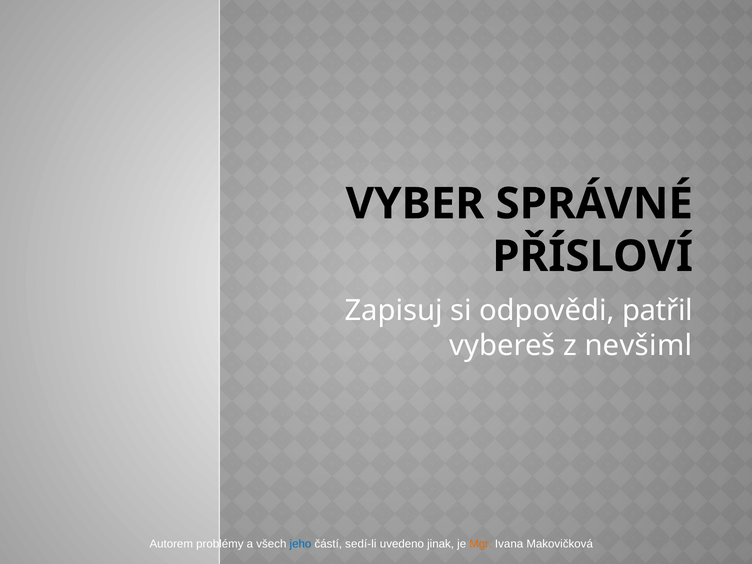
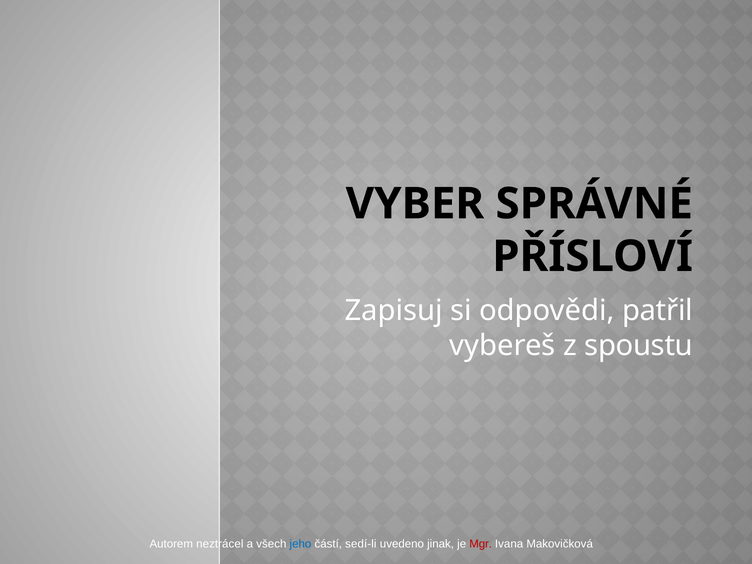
nevšiml: nevšiml -> spoustu
problémy: problémy -> neztrácel
Mgr colour: orange -> red
